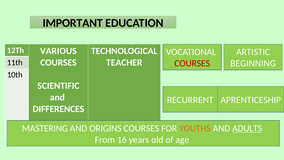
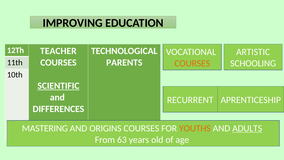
IMPORTANT: IMPORTANT -> IMPROVING
VARIOUS: VARIOUS -> TEACHER
TEACHER: TEACHER -> PARENTS
COURSES at (192, 63) colour: red -> orange
BEGINNING: BEGINNING -> SCHOOLING
SCIENTIFIC underline: none -> present
16: 16 -> 63
